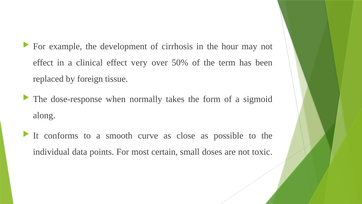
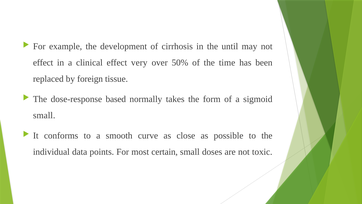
hour: hour -> until
term: term -> time
when: when -> based
along at (44, 115): along -> small
